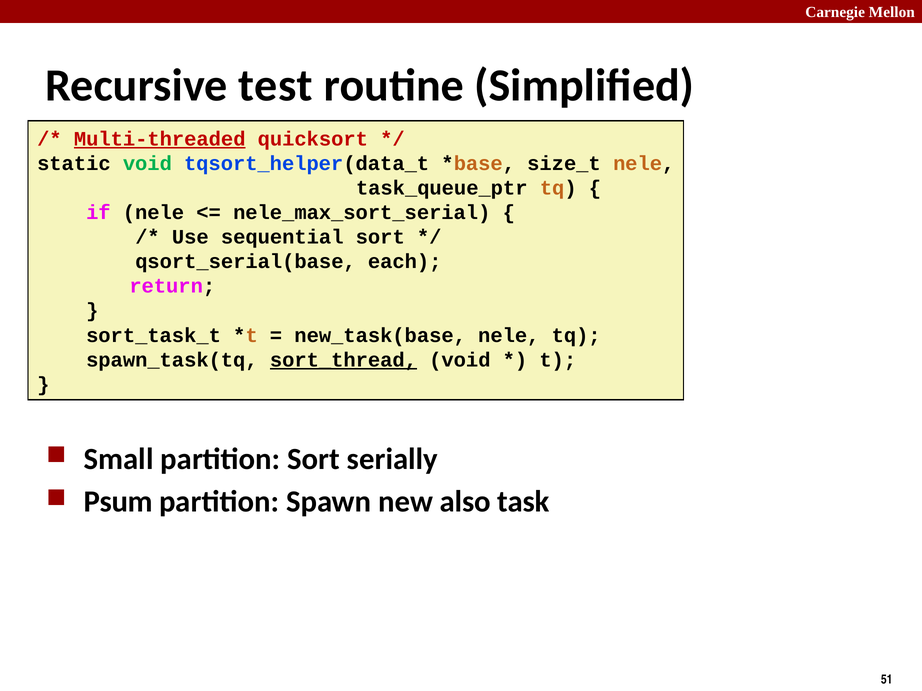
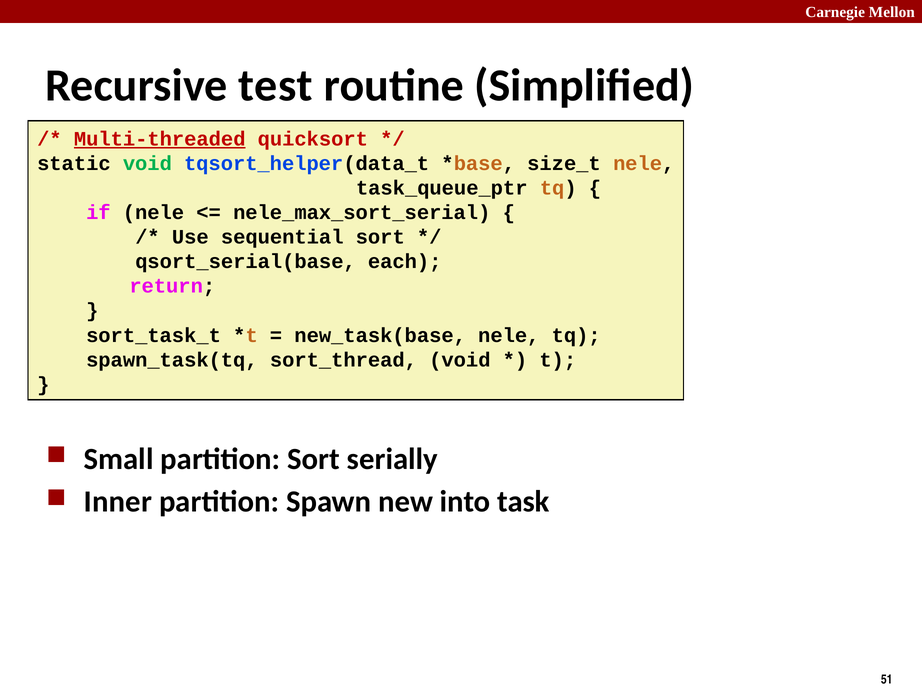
sort_thread underline: present -> none
Psum: Psum -> Inner
also: also -> into
